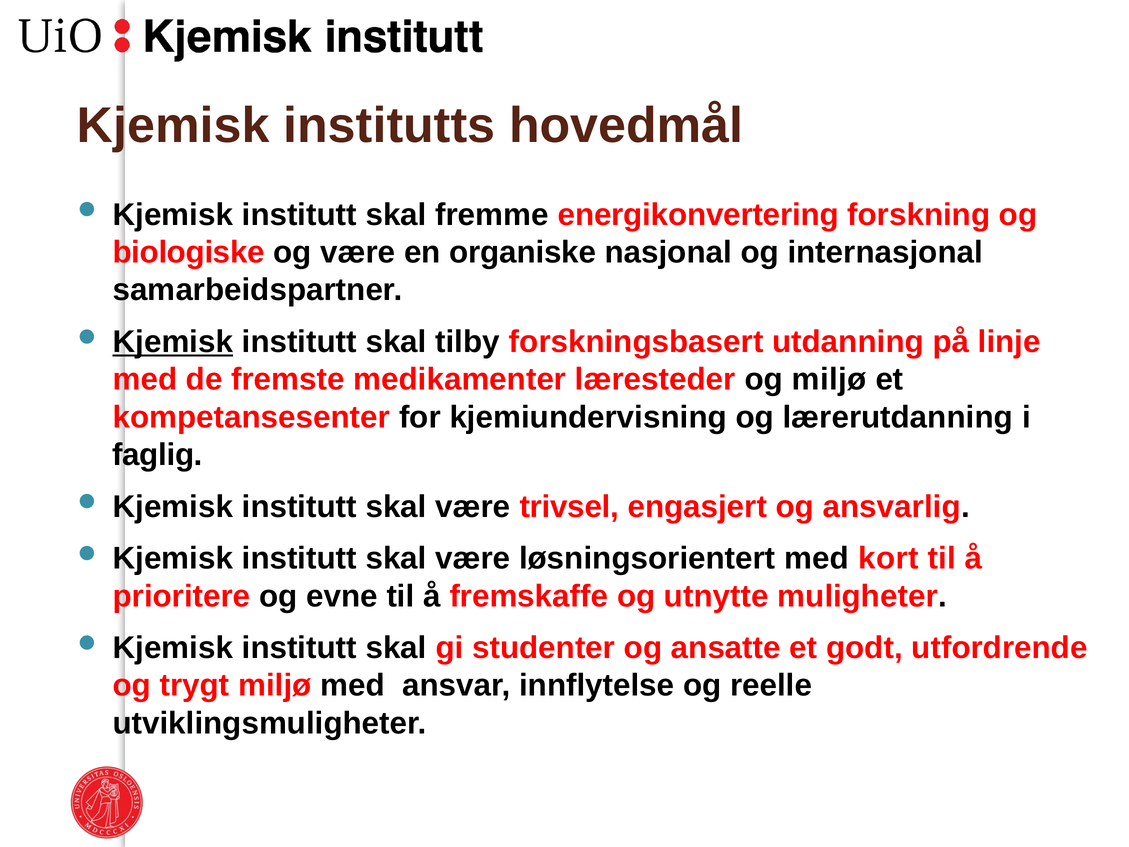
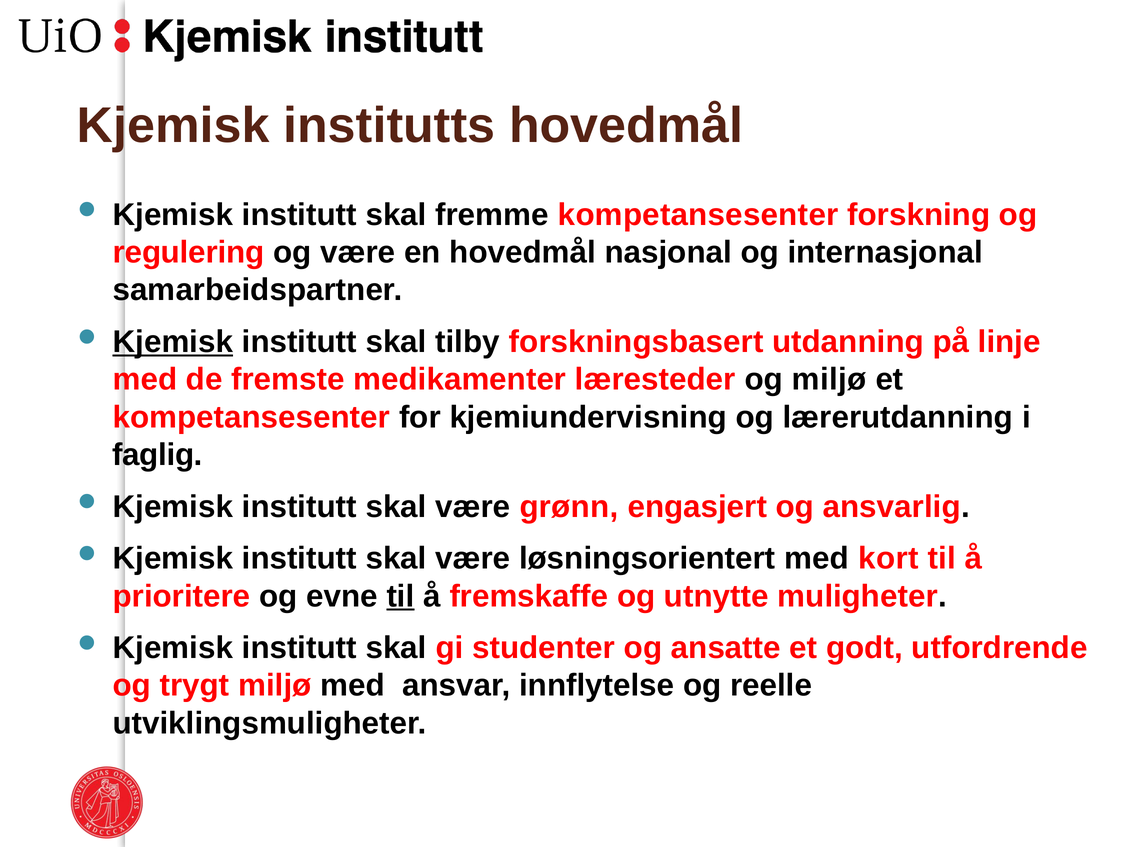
fremme energikonvertering: energikonvertering -> kompetansesenter
biologiske: biologiske -> regulering
en organiske: organiske -> hovedmål
trivsel: trivsel -> grønn
til at (400, 596) underline: none -> present
